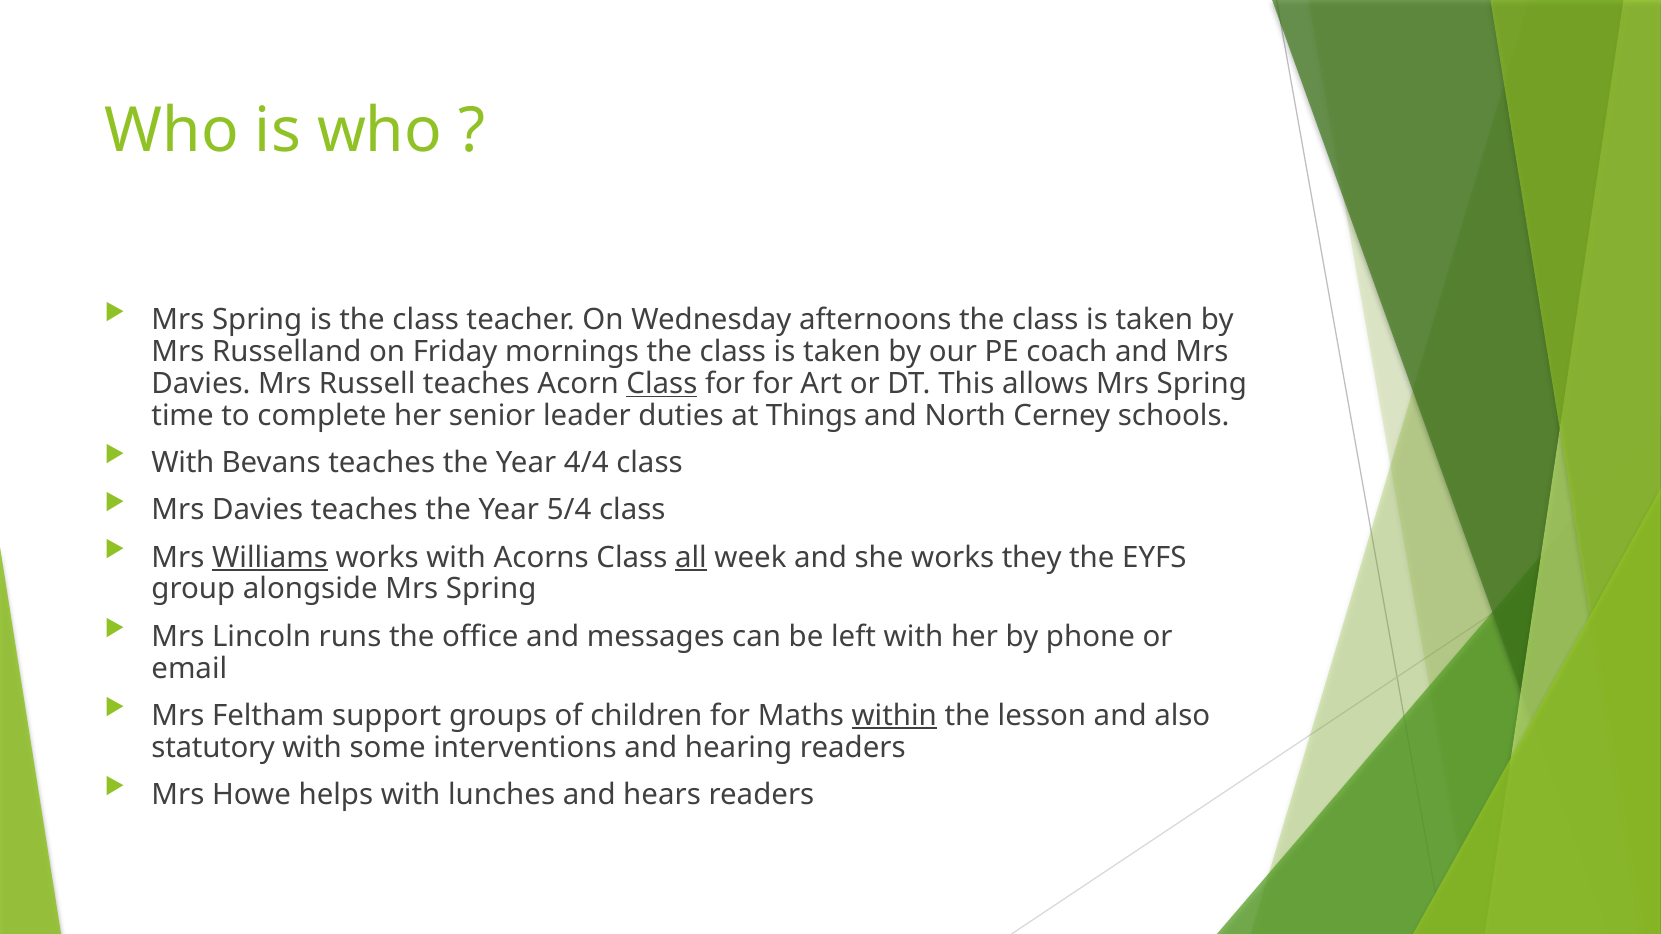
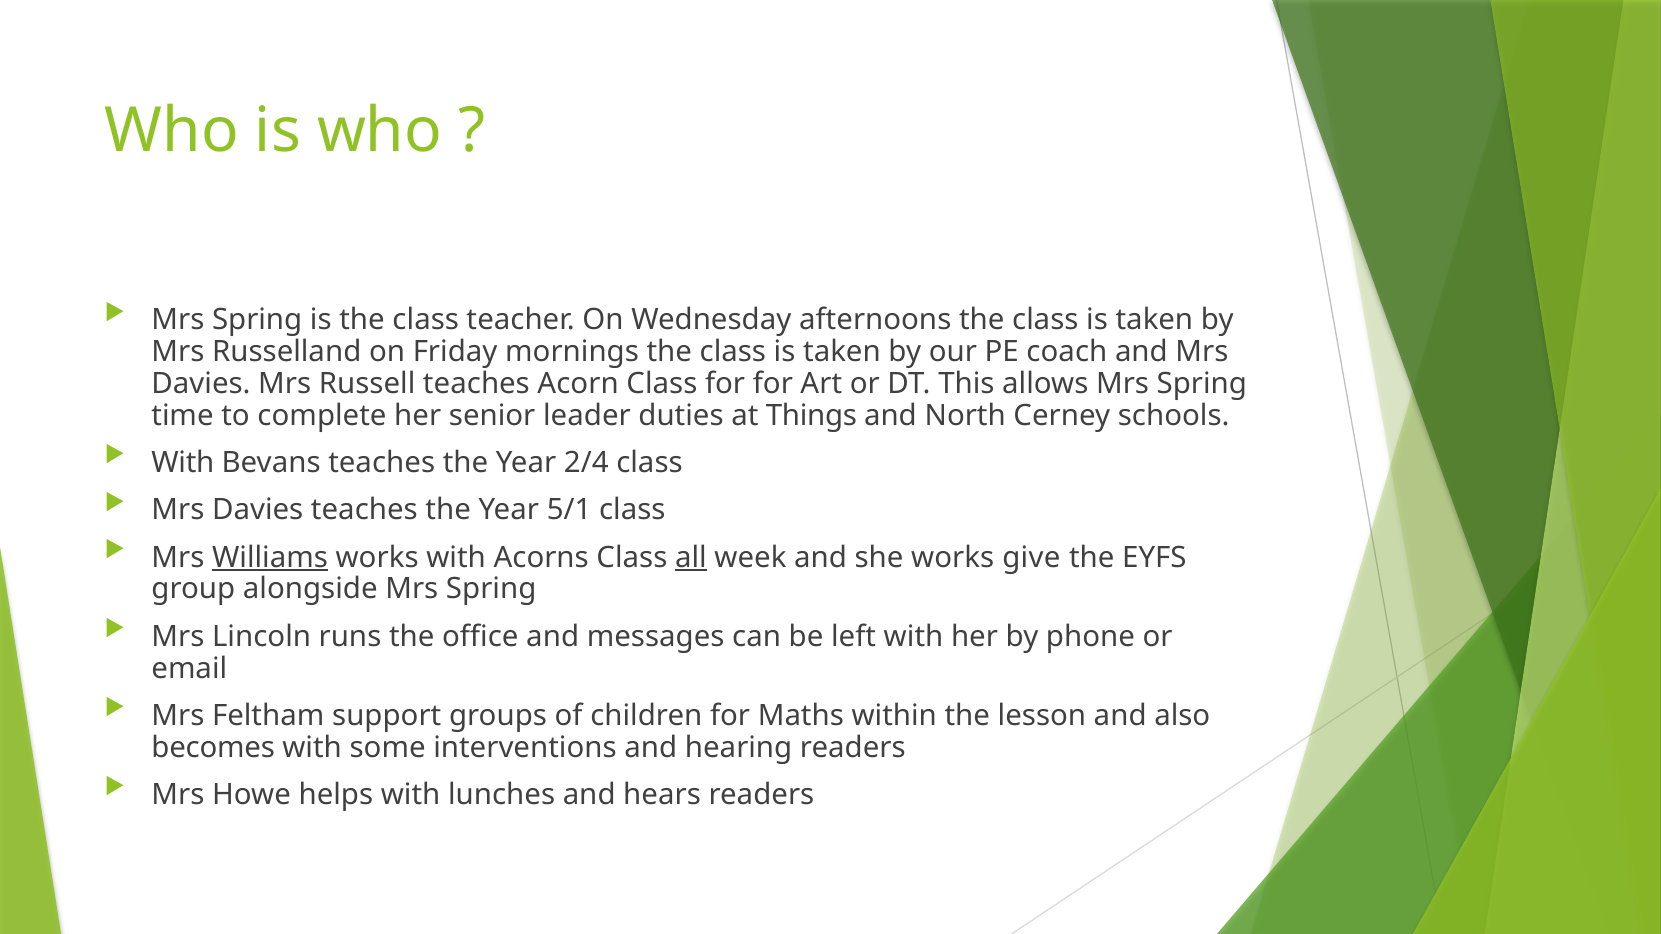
Class at (662, 384) underline: present -> none
4/4: 4/4 -> 2/4
5/4: 5/4 -> 5/1
they: they -> give
within underline: present -> none
statutory: statutory -> becomes
